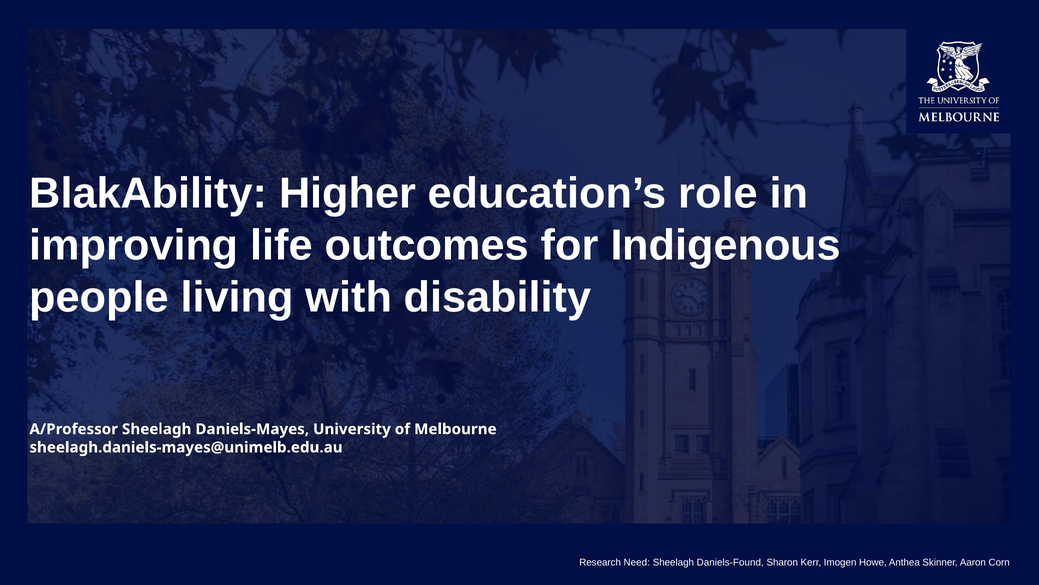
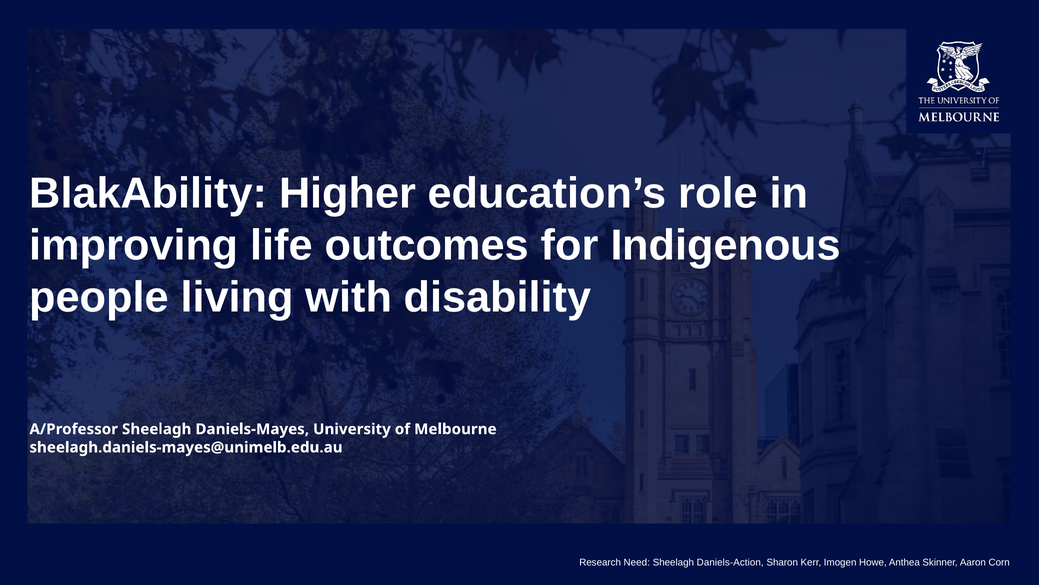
Daniels-Found: Daniels-Found -> Daniels-Action
